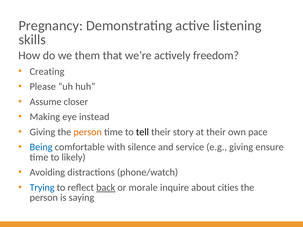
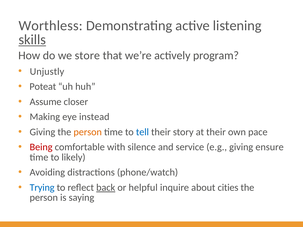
Pregnancy: Pregnancy -> Worthless
skills underline: none -> present
them: them -> store
freedom: freedom -> program
Creating: Creating -> Unjustly
Please: Please -> Poteat
tell colour: black -> blue
Being colour: blue -> red
morale: morale -> helpful
